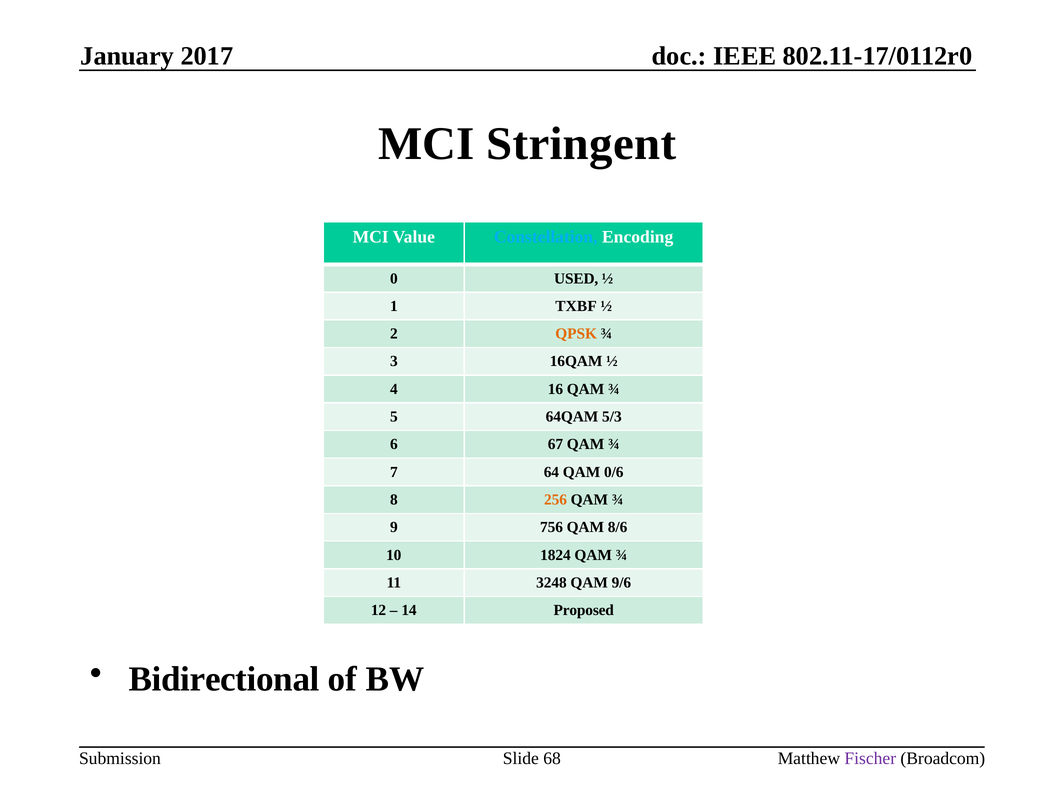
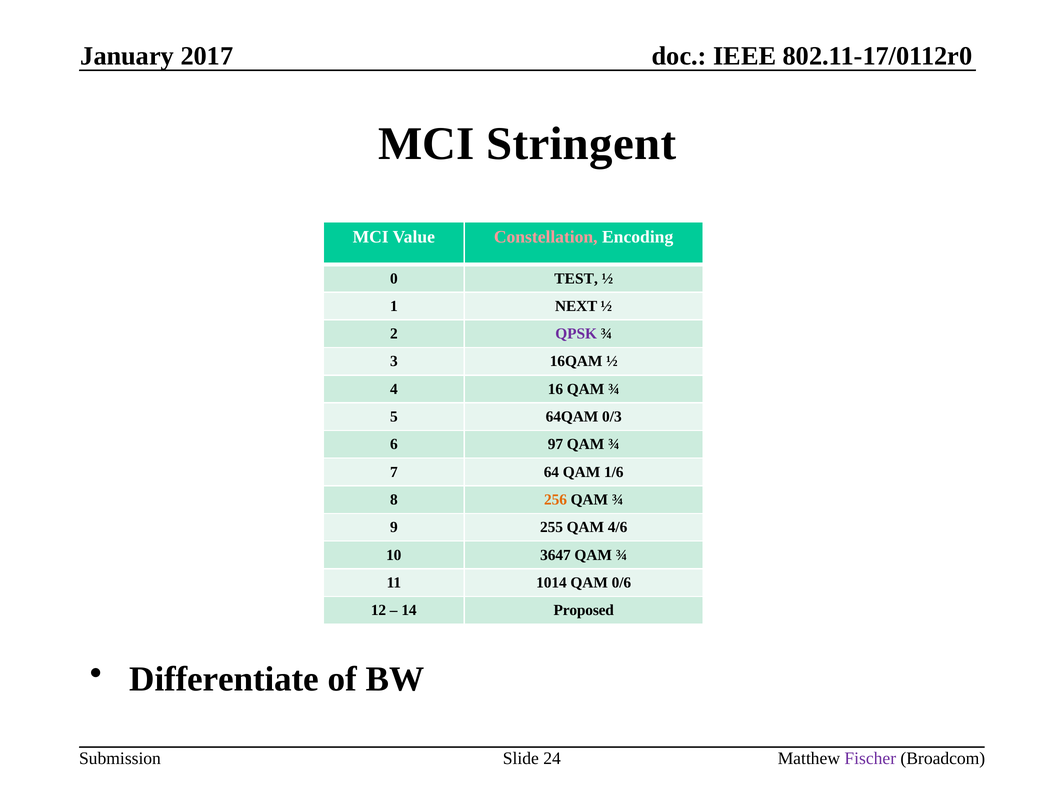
Constellation colour: light blue -> pink
USED: USED -> TEST
TXBF: TXBF -> NEXT
QPSK colour: orange -> purple
5/3: 5/3 -> 0/3
67: 67 -> 97
0/6: 0/6 -> 1/6
756: 756 -> 255
8/6: 8/6 -> 4/6
1824: 1824 -> 3647
3248: 3248 -> 1014
9/6: 9/6 -> 0/6
Bidirectional: Bidirectional -> Differentiate
68: 68 -> 24
